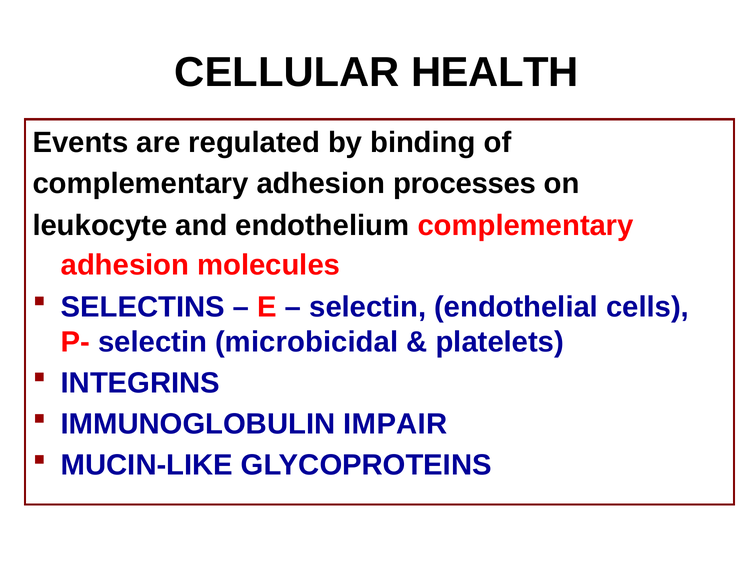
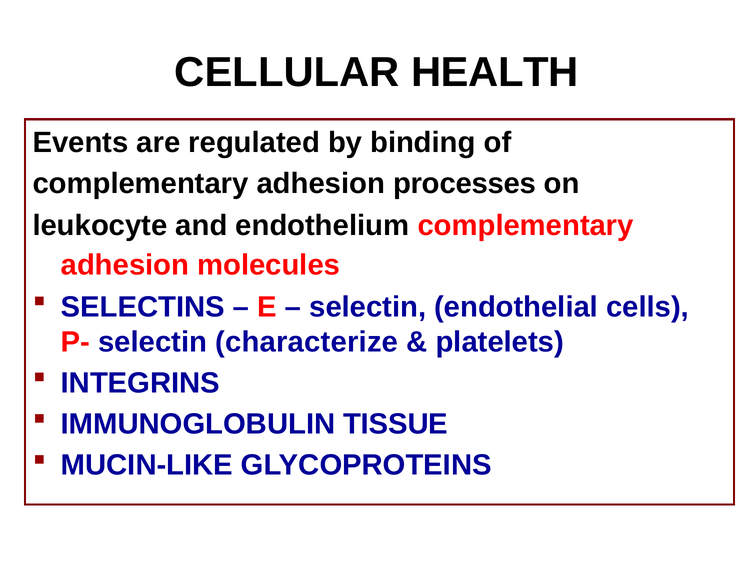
microbicidal: microbicidal -> characterize
IMPAIR: IMPAIR -> TISSUE
